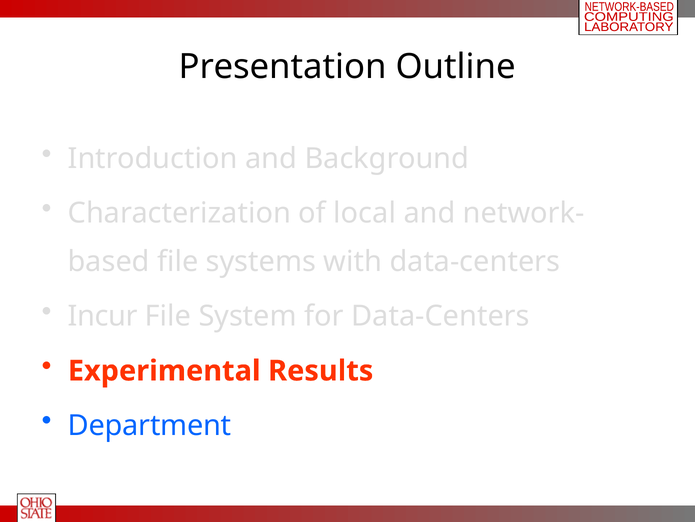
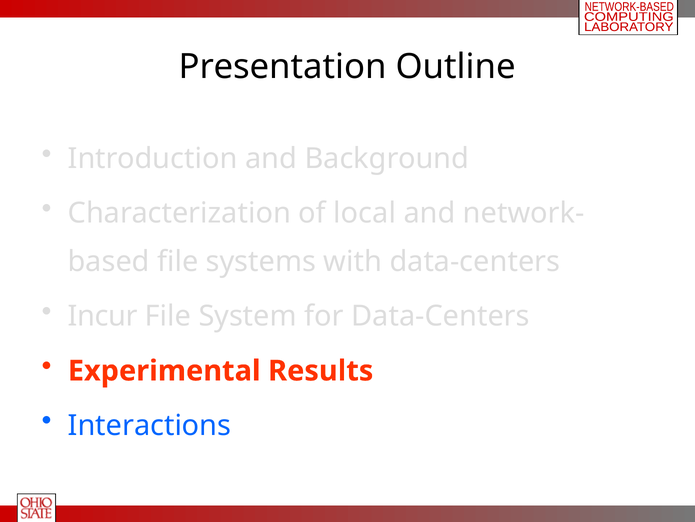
Department: Department -> Interactions
